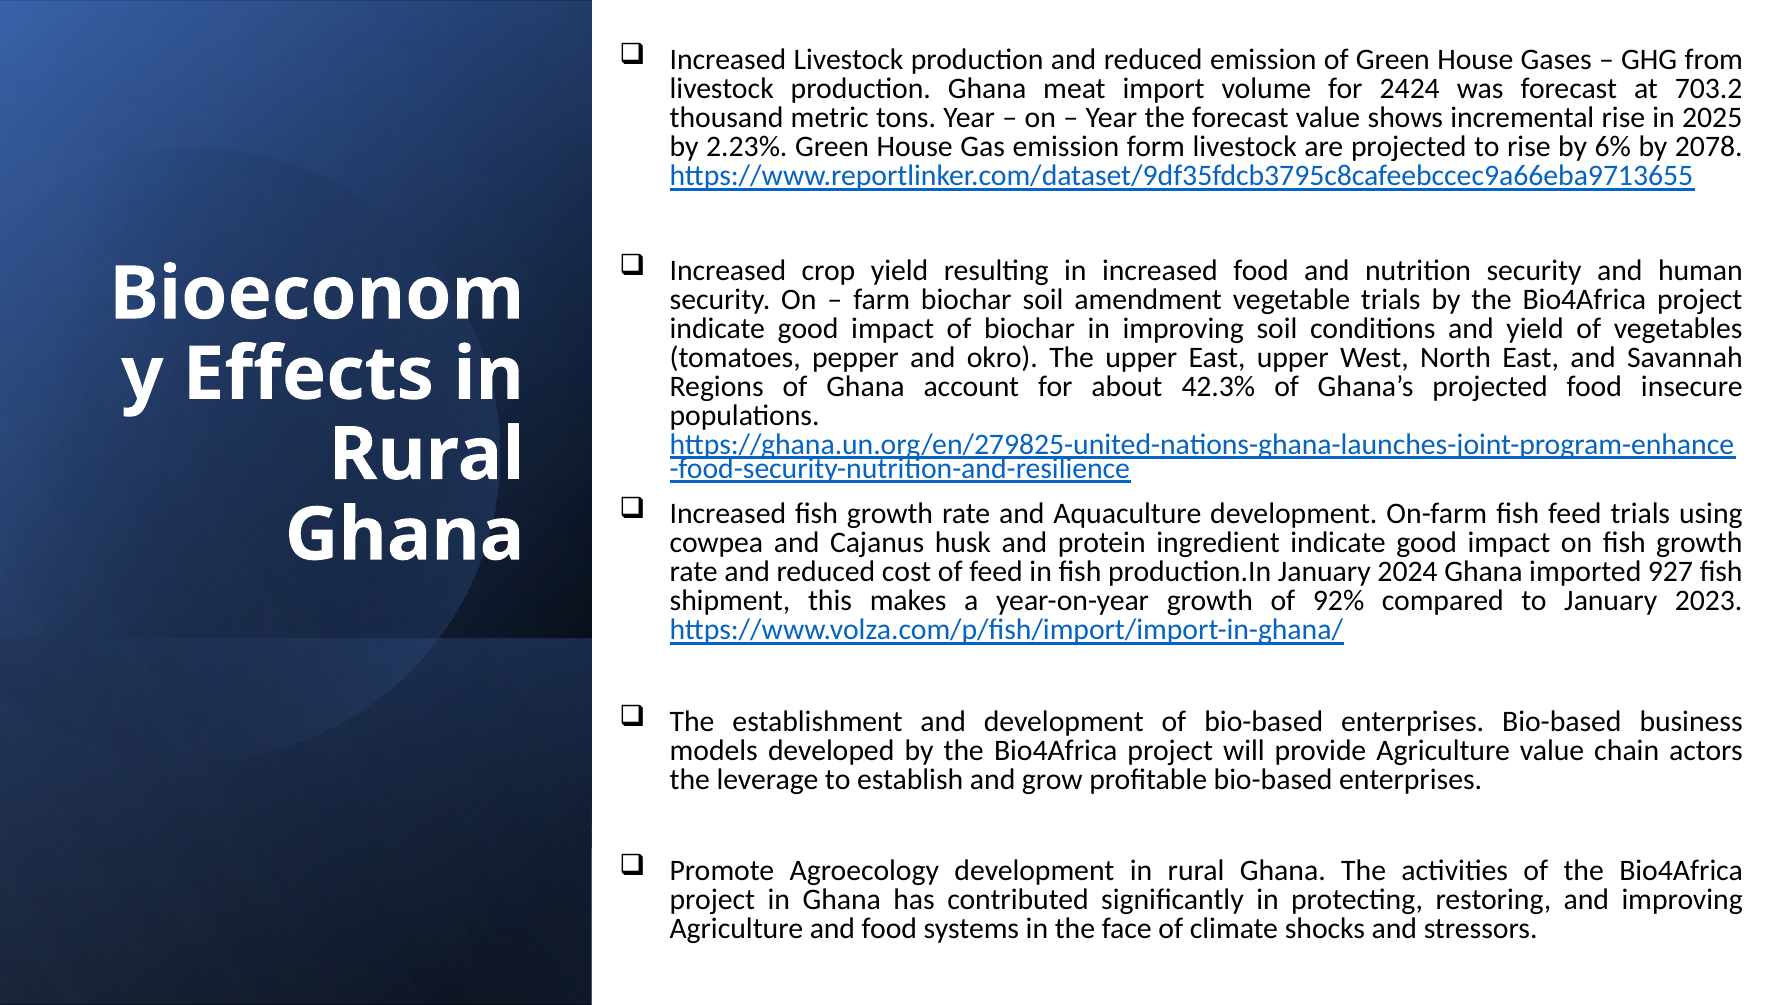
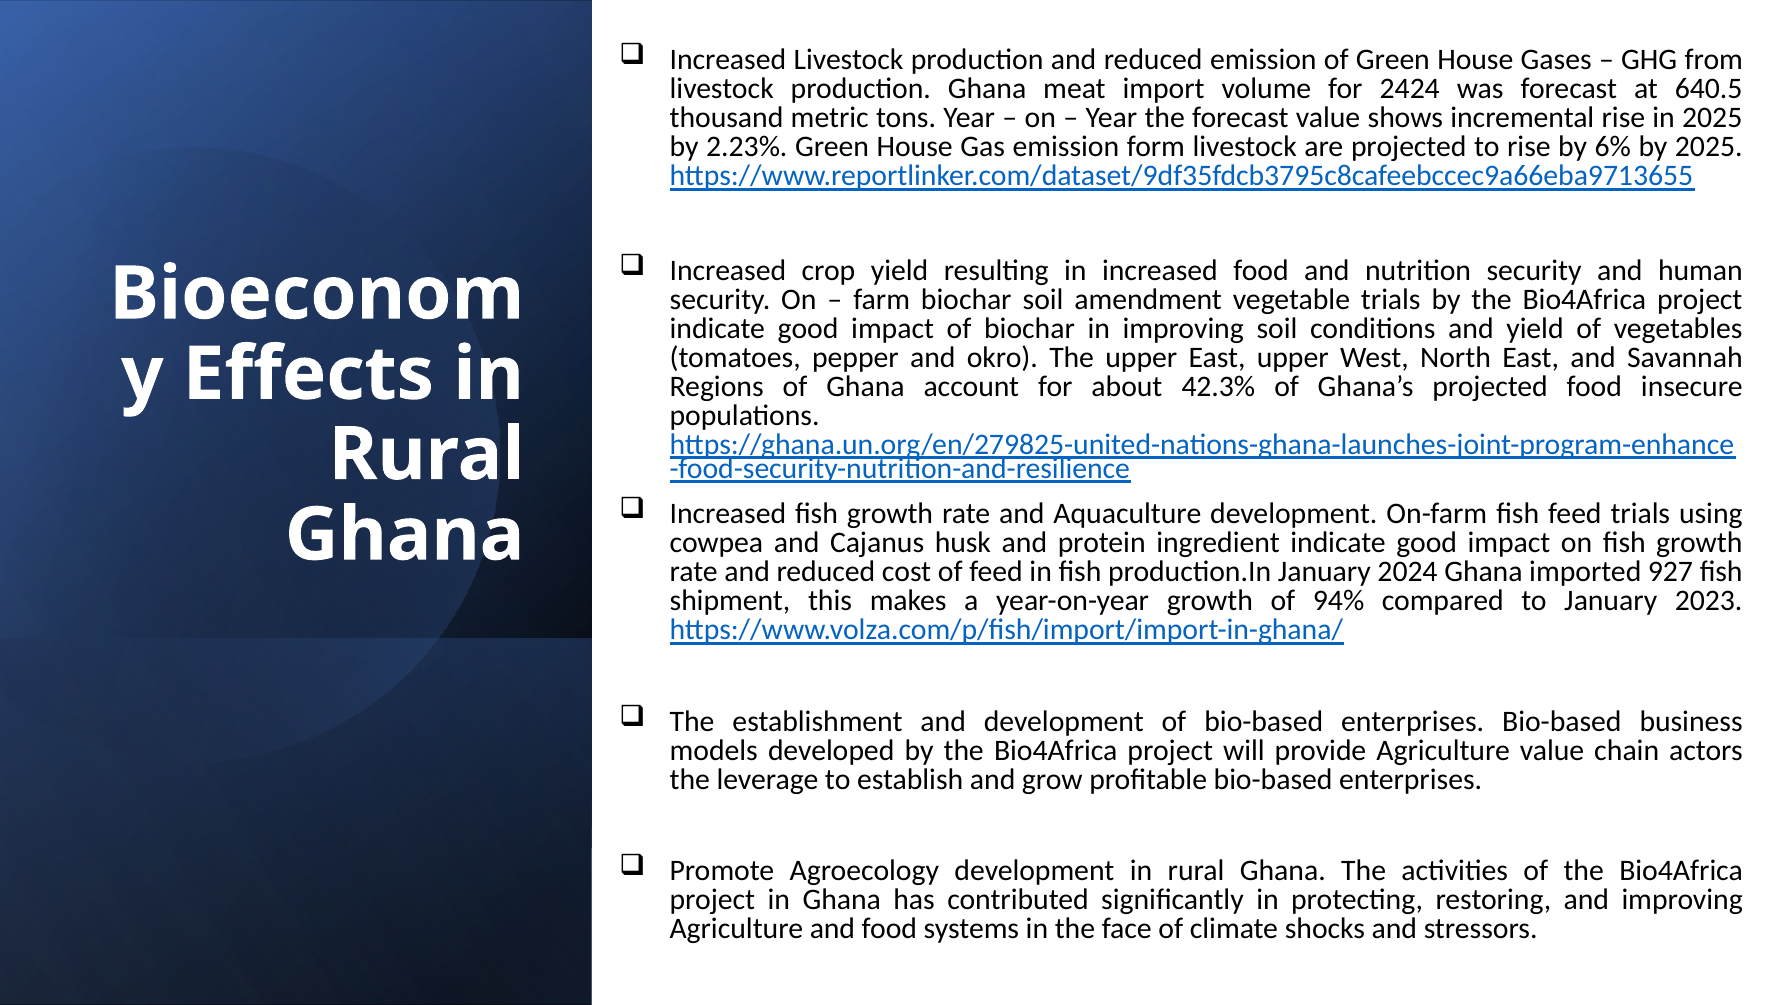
703.2: 703.2 -> 640.5
by 2078: 2078 -> 2025
92%: 92% -> 94%
